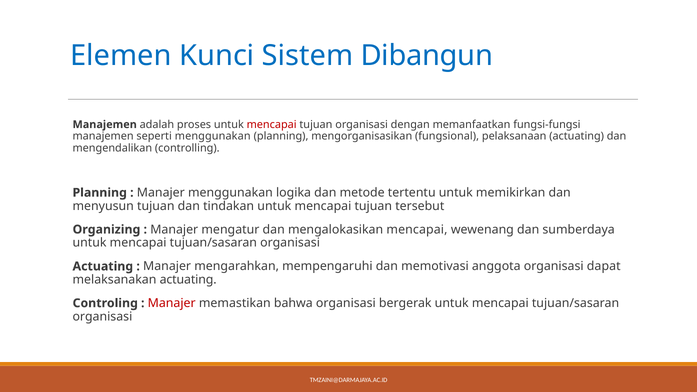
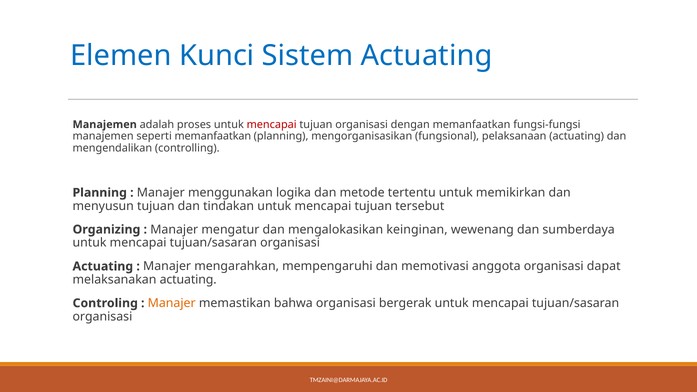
Sistem Dibangun: Dibangun -> Actuating
seperti menggunakan: menggunakan -> memanfaatkan
mengalokasikan mencapai: mencapai -> keinginan
Manajer at (172, 303) colour: red -> orange
